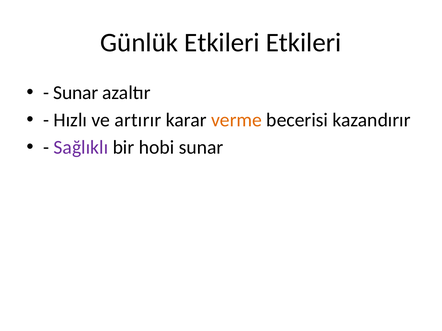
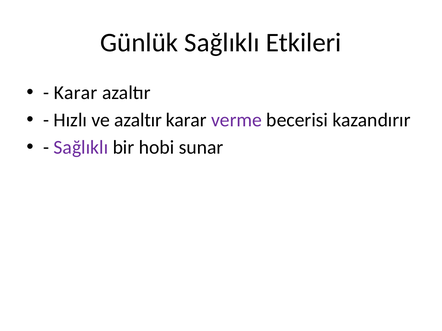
Günlük Etkileri: Etkileri -> Sağlıklı
Sunar at (76, 93): Sunar -> Karar
ve artırır: artırır -> azaltır
verme colour: orange -> purple
